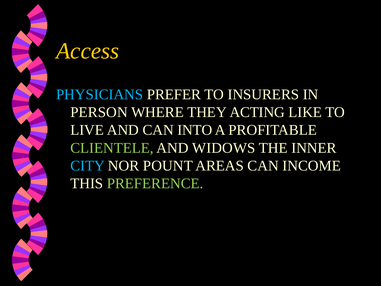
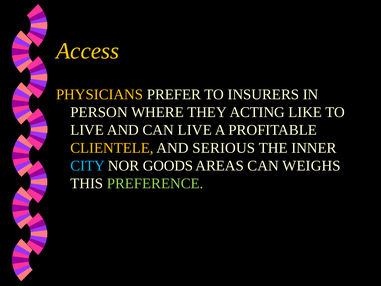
PHYSICIANS colour: light blue -> yellow
CAN INTO: INTO -> LIVE
CLIENTELE colour: light green -> yellow
WIDOWS: WIDOWS -> SERIOUS
POUNT: POUNT -> GOODS
INCOME: INCOME -> WEIGHS
